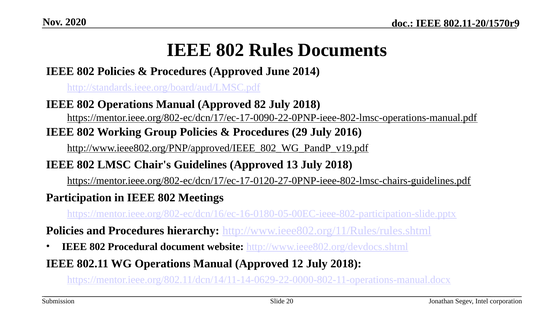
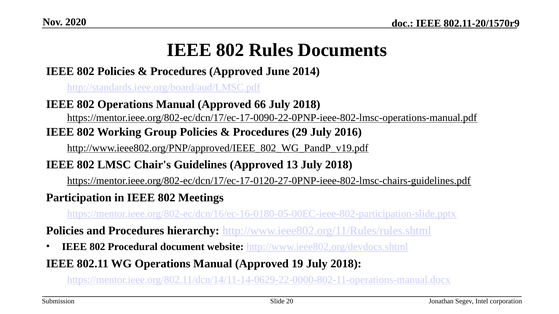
82: 82 -> 66
12: 12 -> 19
